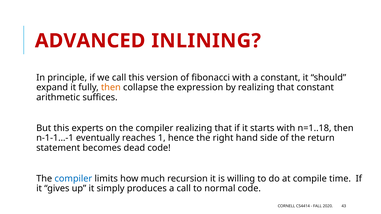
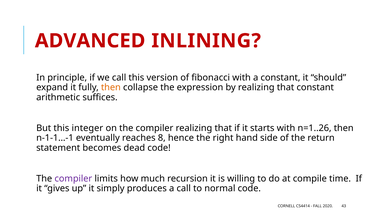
experts: experts -> integer
n=1..18: n=1..18 -> n=1..26
1: 1 -> 8
compiler at (73, 179) colour: blue -> purple
